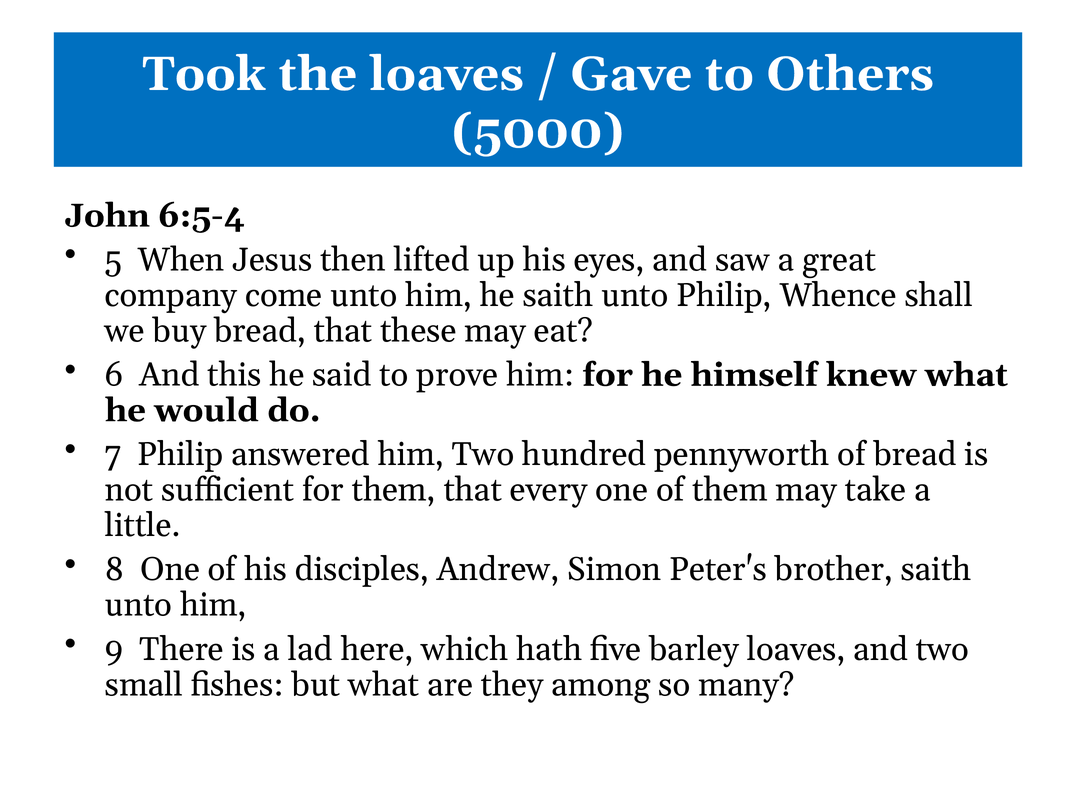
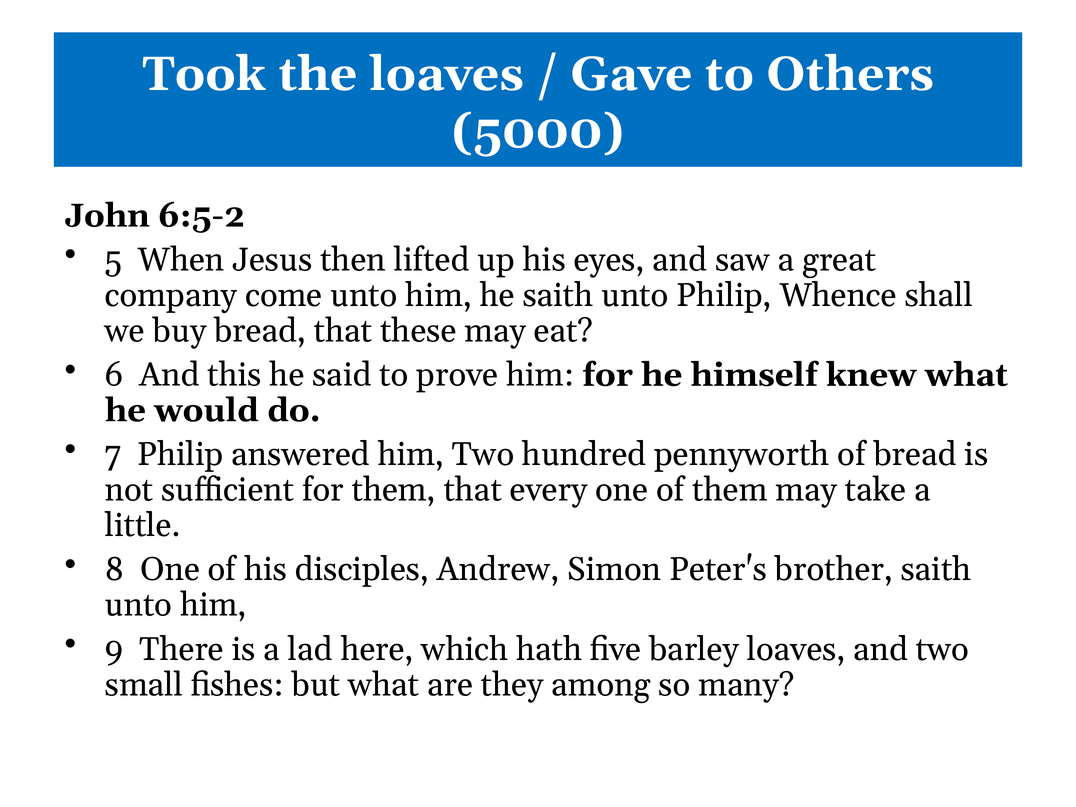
6:5-4: 6:5-4 -> 6:5-2
